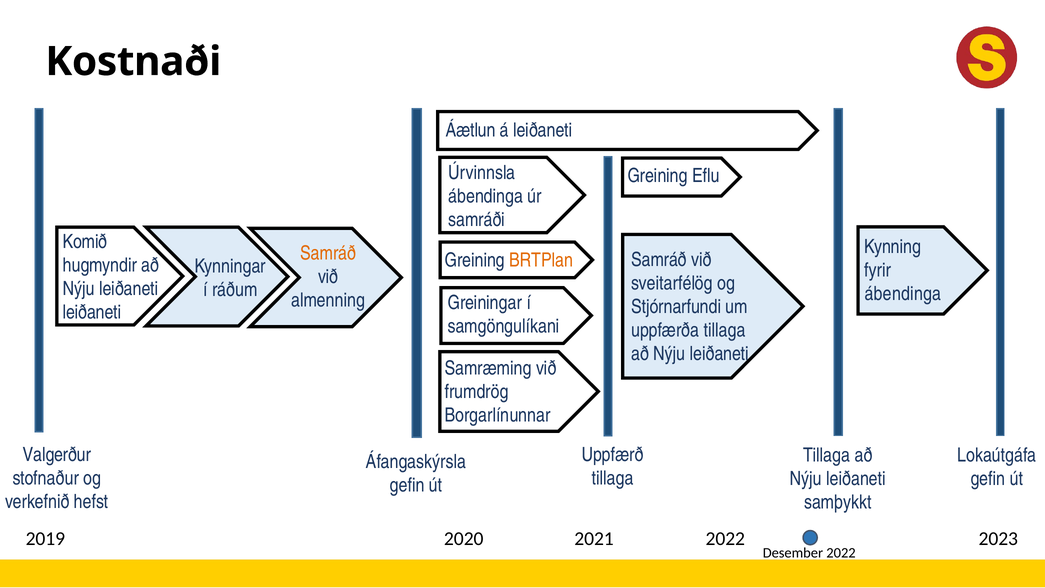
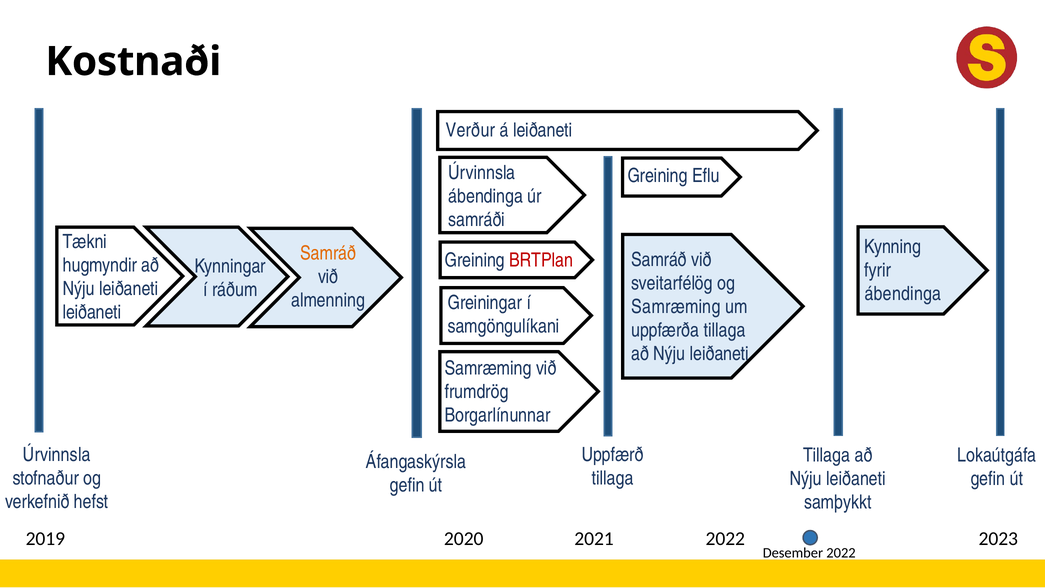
Áætlun: Áætlun -> Verður
Komið: Komið -> Tækni
BRTPlan colour: orange -> red
Stjórnarfundi at (676, 307): Stjórnarfundi -> Samræming
Valgerður at (57, 454): Valgerður -> Úrvinnsla
